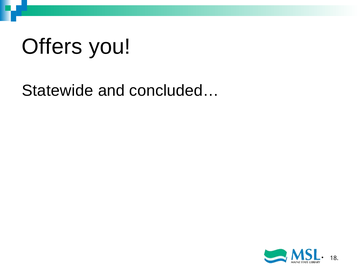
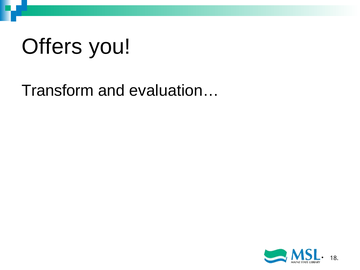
Statewide: Statewide -> Transform
concluded…: concluded… -> evaluation…
